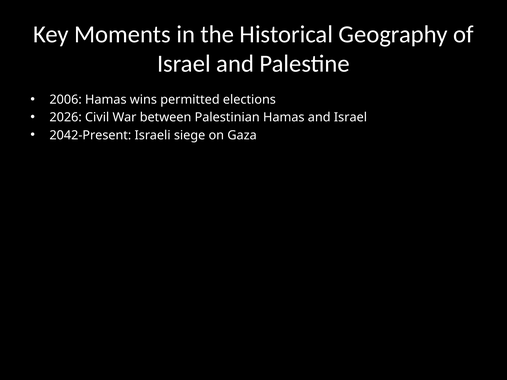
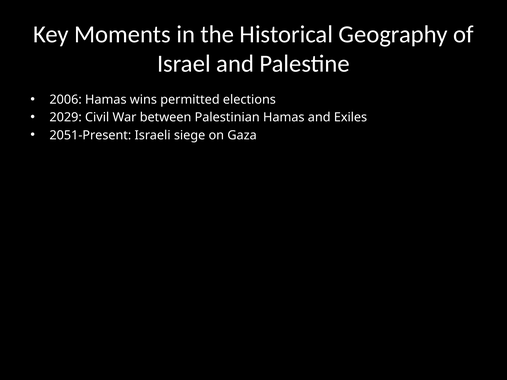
2026: 2026 -> 2029
and Israel: Israel -> Exiles
2042-Present: 2042-Present -> 2051-Present
